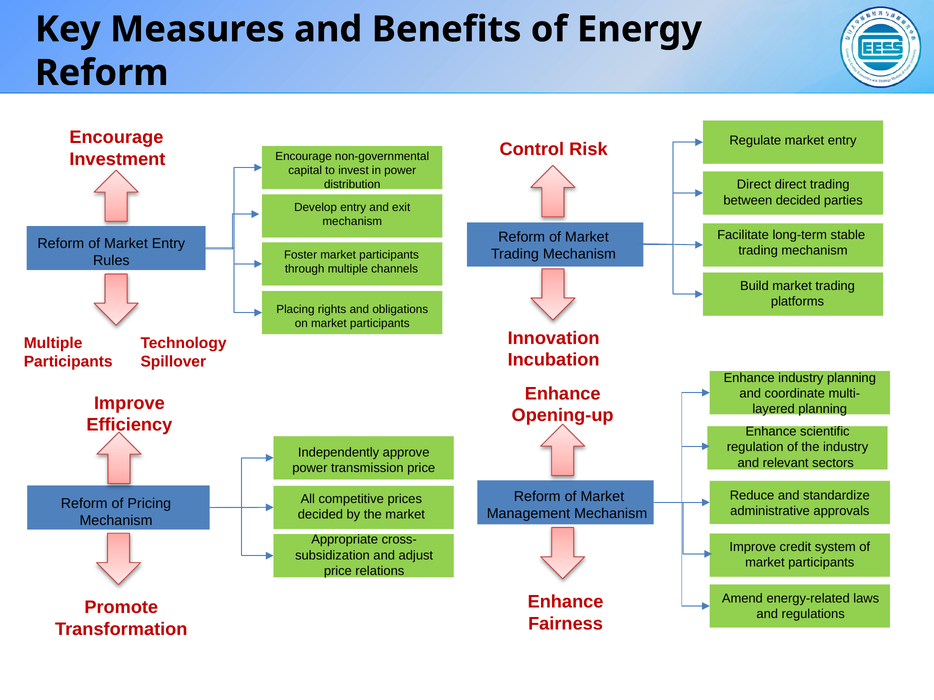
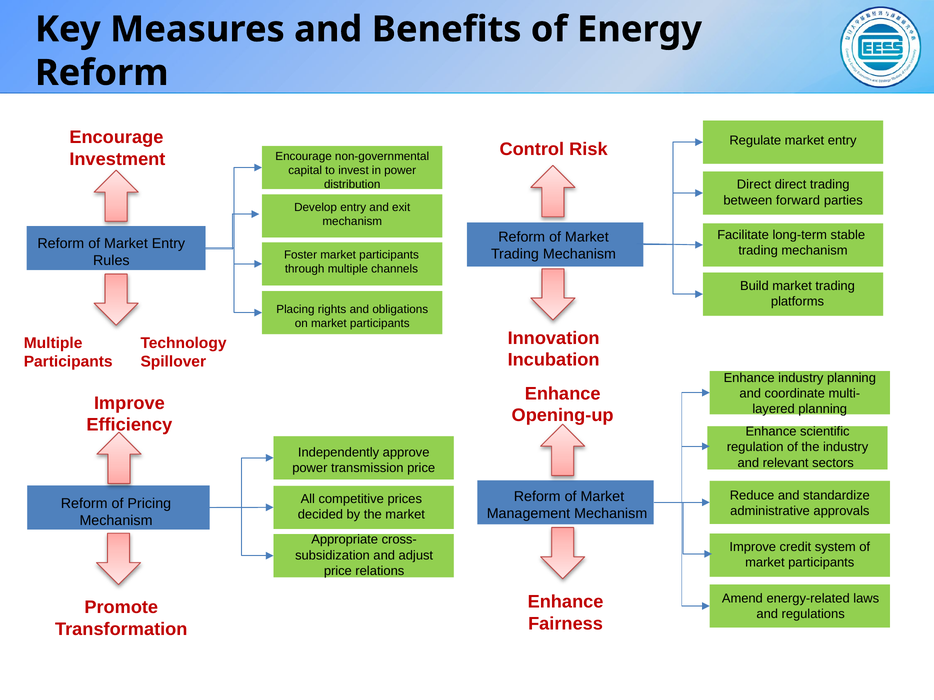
between decided: decided -> forward
